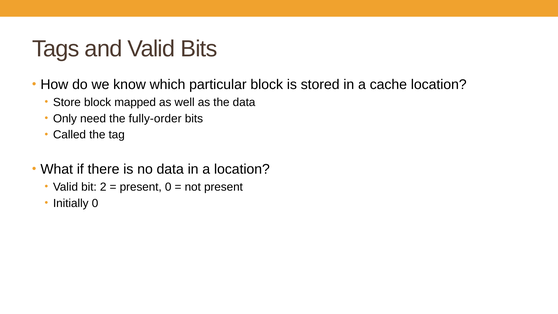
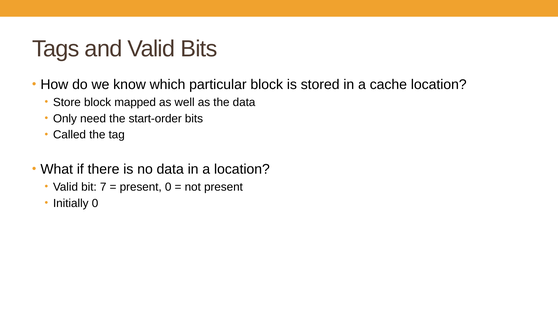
fully-order: fully-order -> start-order
2: 2 -> 7
